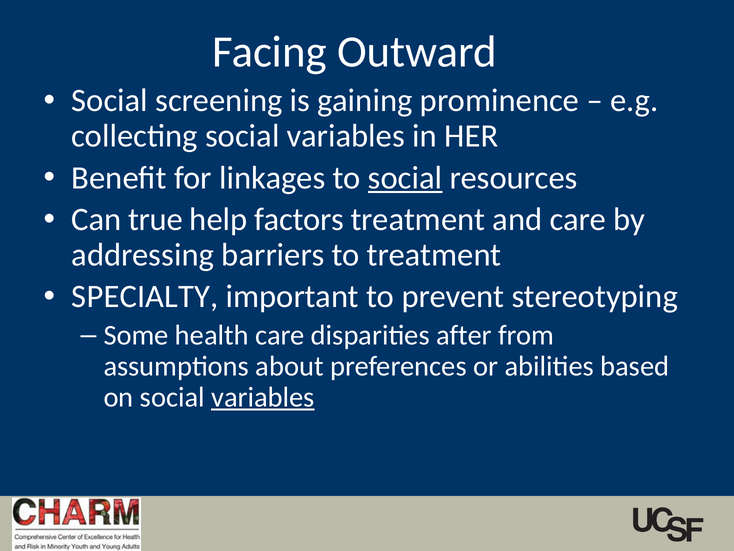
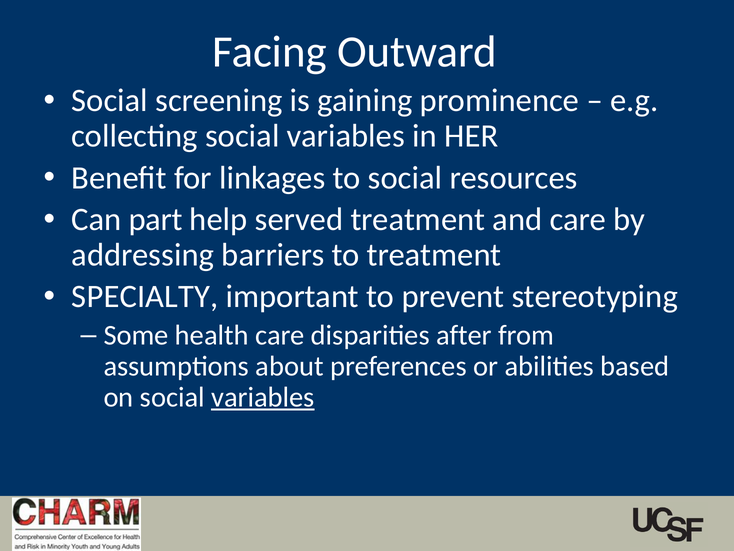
social at (405, 178) underline: present -> none
true: true -> part
factors: factors -> served
